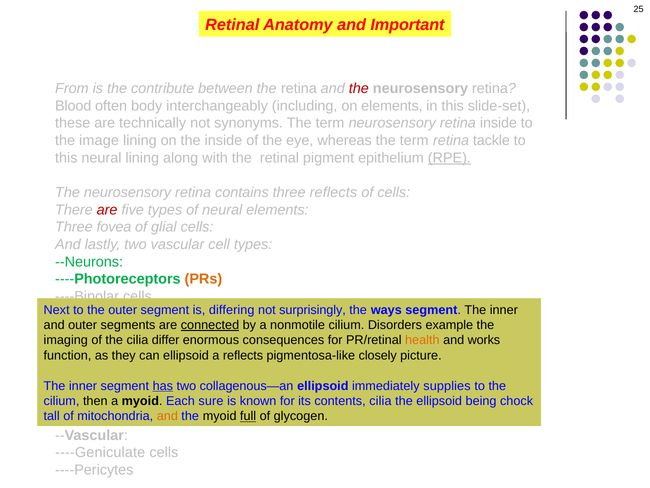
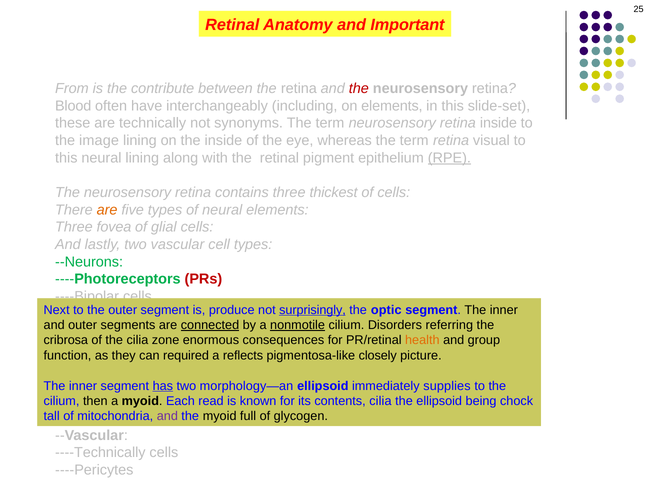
body: body -> have
tackle: tackle -> visual
three reflects: reflects -> thickest
are at (107, 210) colour: red -> orange
PRs colour: orange -> red
differing: differing -> produce
surprisingly underline: none -> present
ways: ways -> optic
nonmotile underline: none -> present
example: example -> referring
imaging: imaging -> cribrosa
differ: differ -> zone
works: works -> group
ellipsoid at (186, 355): ellipsoid -> required
collagenous—an: collagenous—an -> morphology—an
sure: sure -> read
and at (167, 416) colour: orange -> purple
full underline: present -> none
----Geniculate: ----Geniculate -> ----Technically
